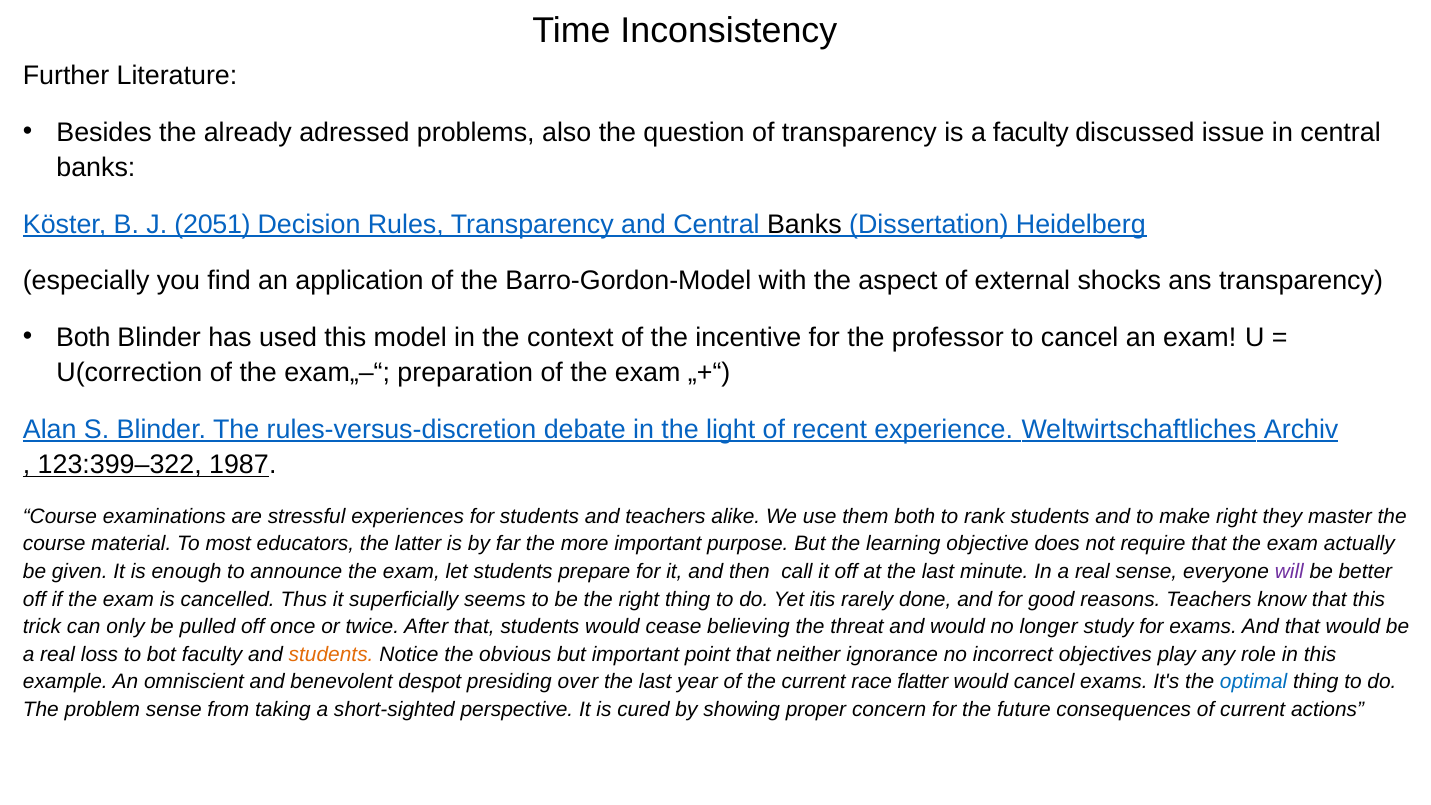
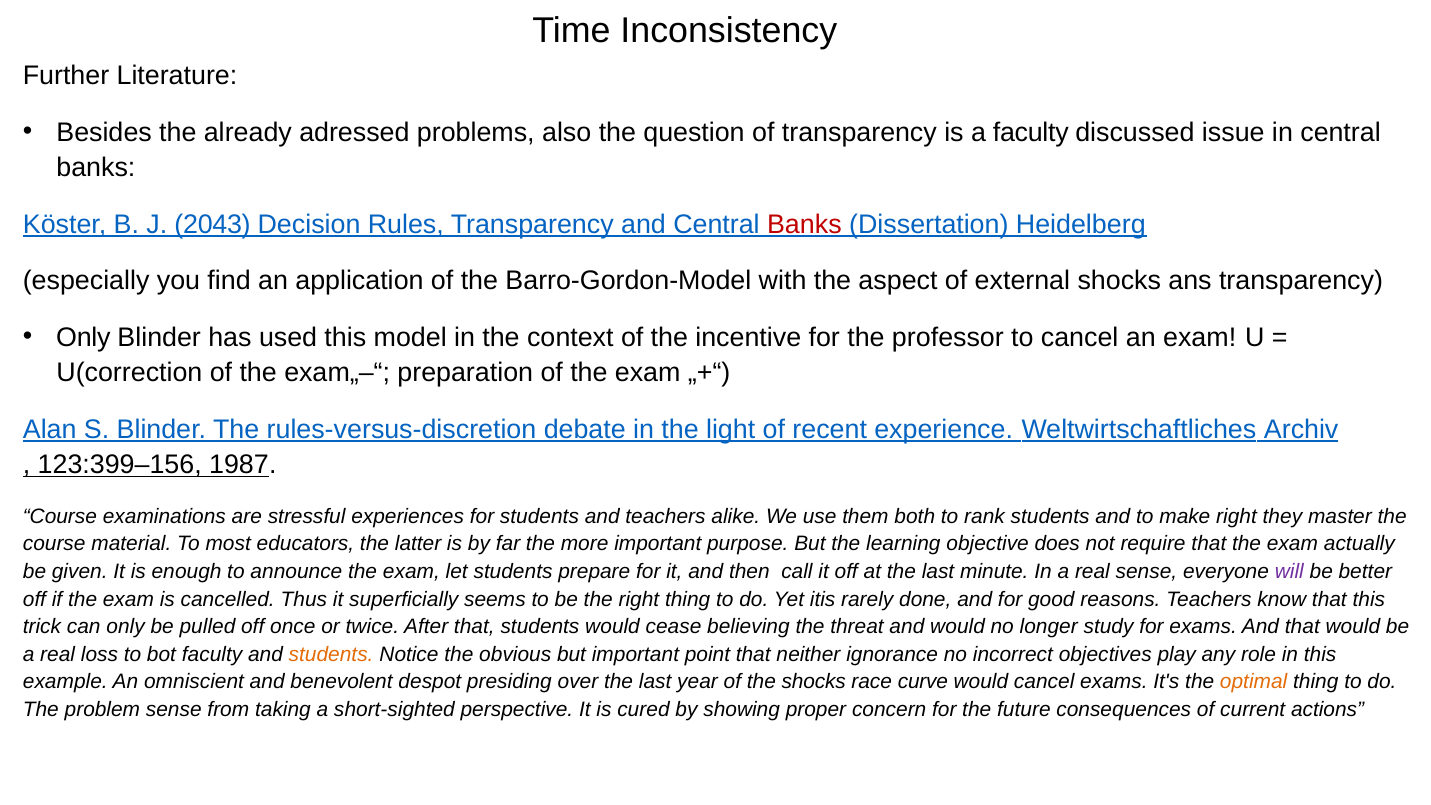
2051: 2051 -> 2043
Banks at (804, 224) colour: black -> red
Both at (83, 337): Both -> Only
123:399–322: 123:399–322 -> 123:399–156
the current: current -> shocks
flatter: flatter -> curve
optimal colour: blue -> orange
